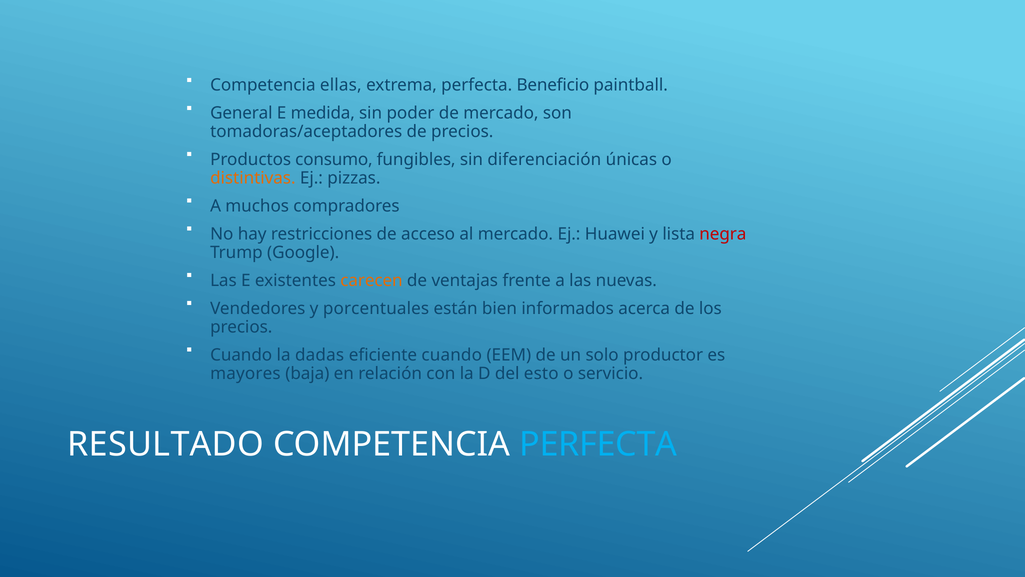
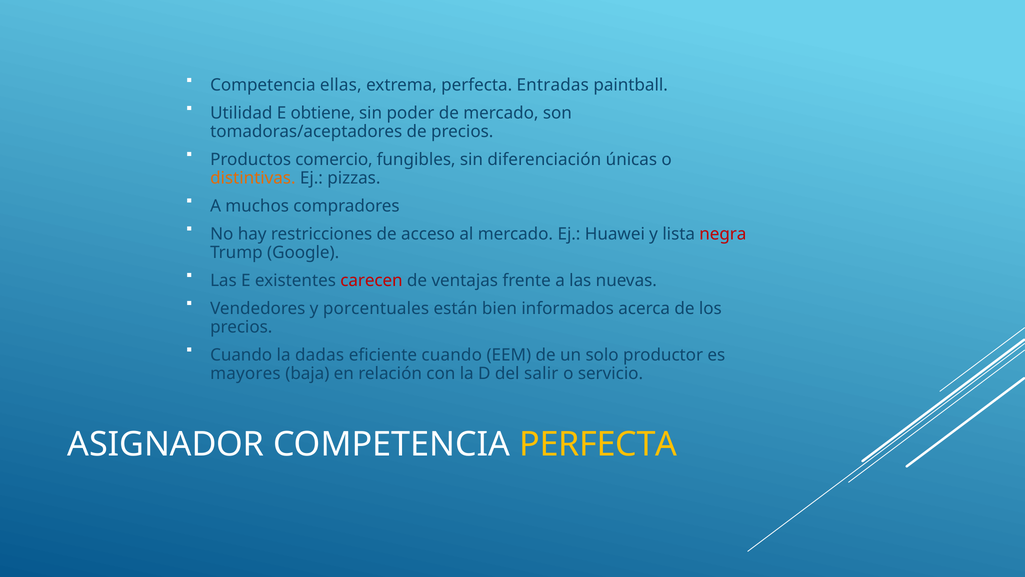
Beneficio: Beneficio -> Entradas
General: General -> Utilidad
medida: medida -> obtiene
consumo: consumo -> comercio
carecen colour: orange -> red
esto: esto -> salir
RESULTADO: RESULTADO -> ASIGNADOR
PERFECTA at (598, 444) colour: light blue -> yellow
